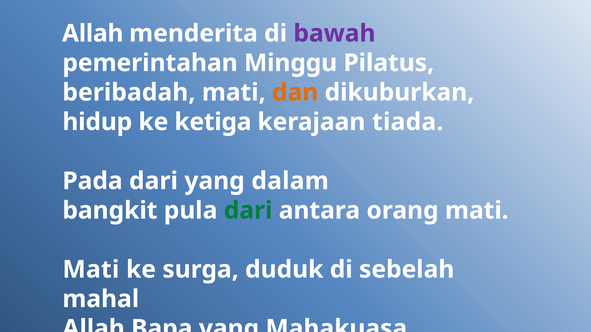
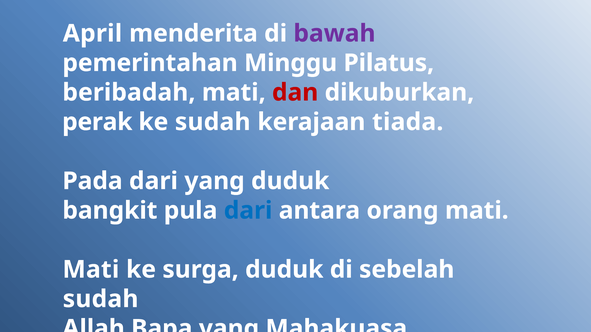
Allah at (93, 34): Allah -> April
dan colour: orange -> red
hidup: hidup -> perak
ke ketiga: ketiga -> sudah
yang dalam: dalam -> duduk
dari at (248, 211) colour: green -> blue
mahal at (101, 299): mahal -> sudah
